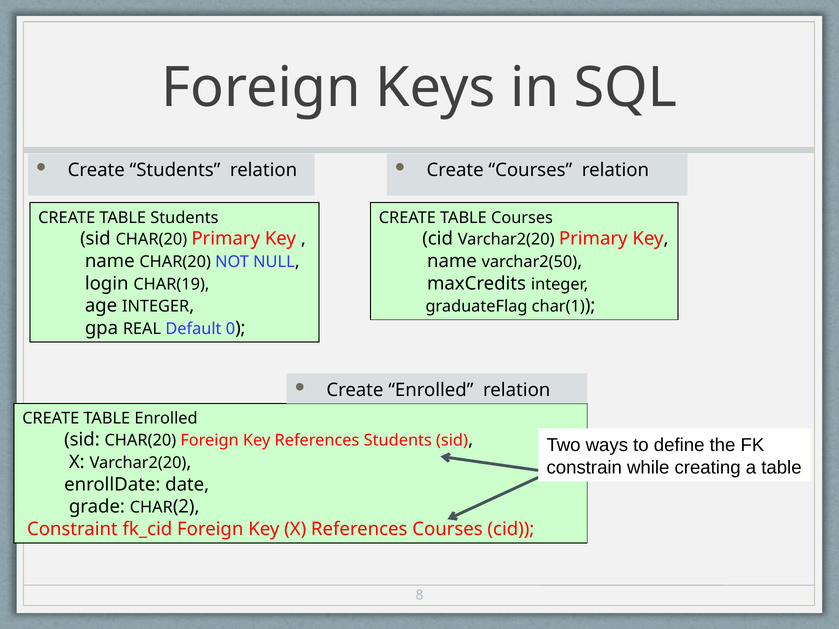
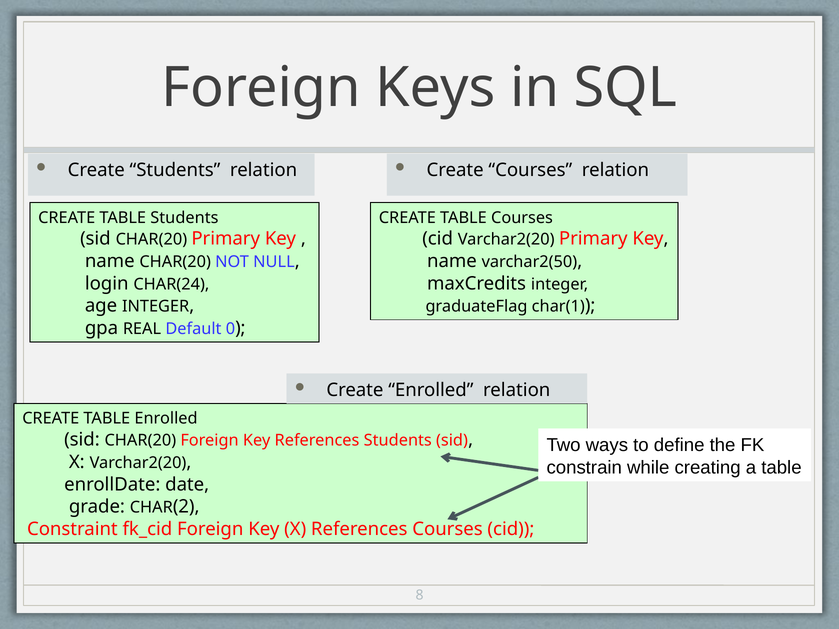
CHAR(19: CHAR(19 -> CHAR(24
